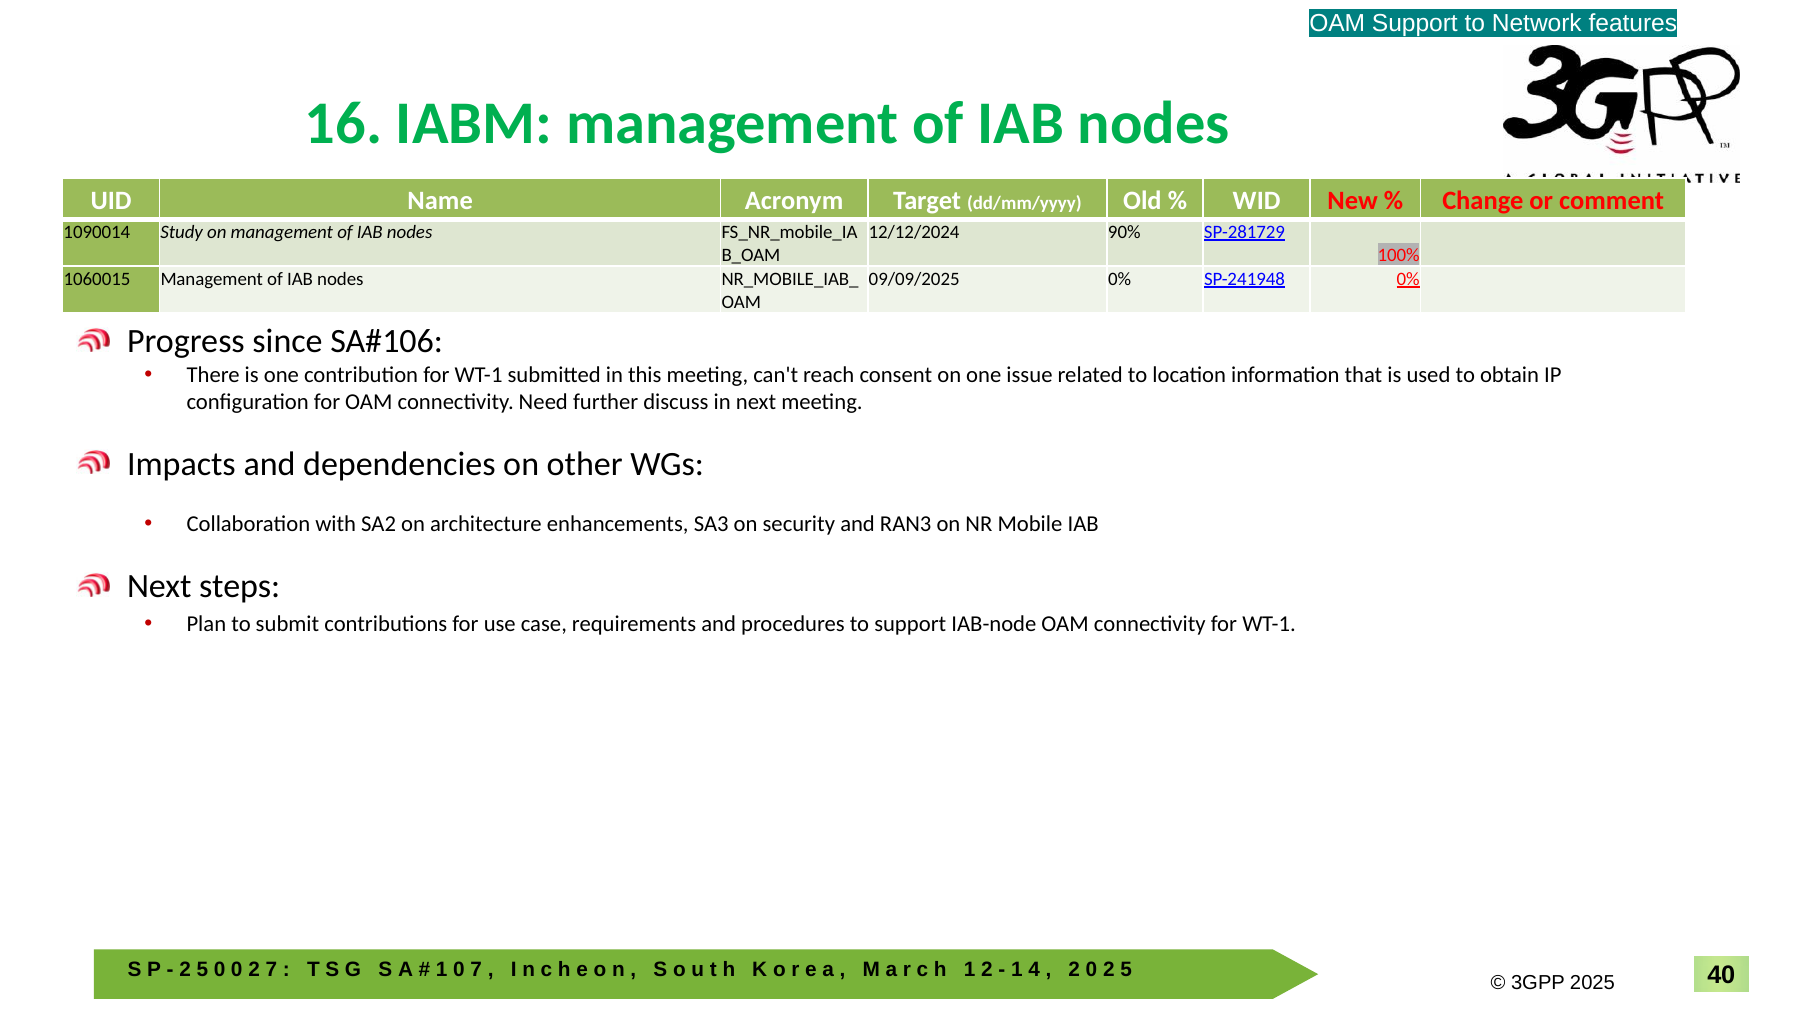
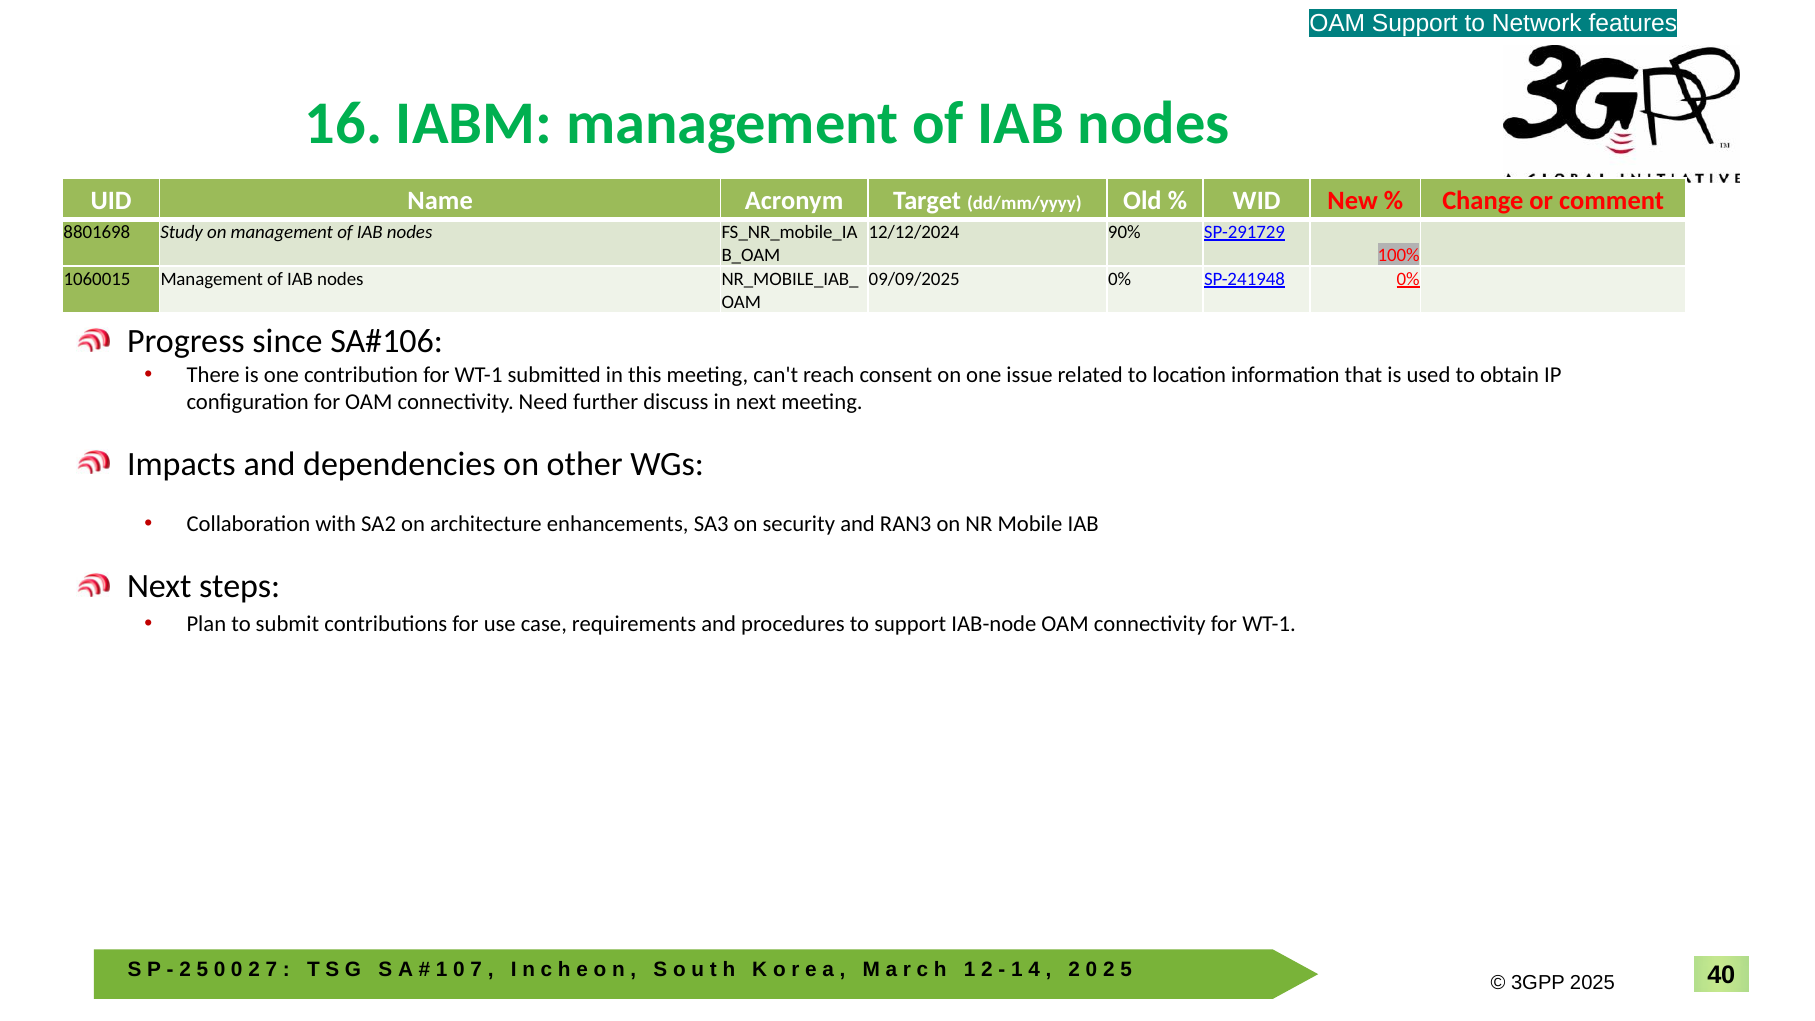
1090014: 1090014 -> 8801698
SP-281729: SP-281729 -> SP-291729
